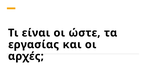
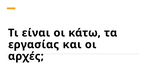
ώστε: ώστε -> κάτω
